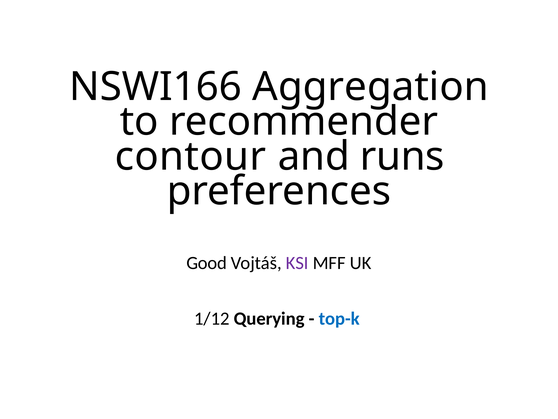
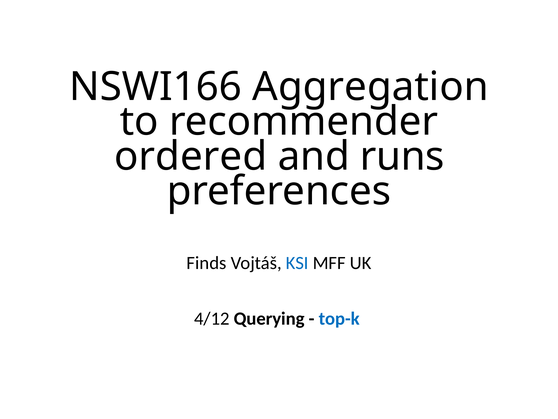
contour: contour -> ordered
Good: Good -> Finds
KSI colour: purple -> blue
1/12: 1/12 -> 4/12
